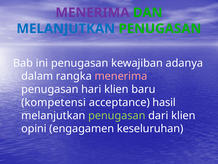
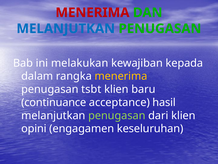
MENERIMA at (92, 13) colour: purple -> red
ini penugasan: penugasan -> melakukan
adanya: adanya -> kepada
menerima at (121, 76) colour: pink -> yellow
hari: hari -> tsbt
kompetensi: kompetensi -> continuance
